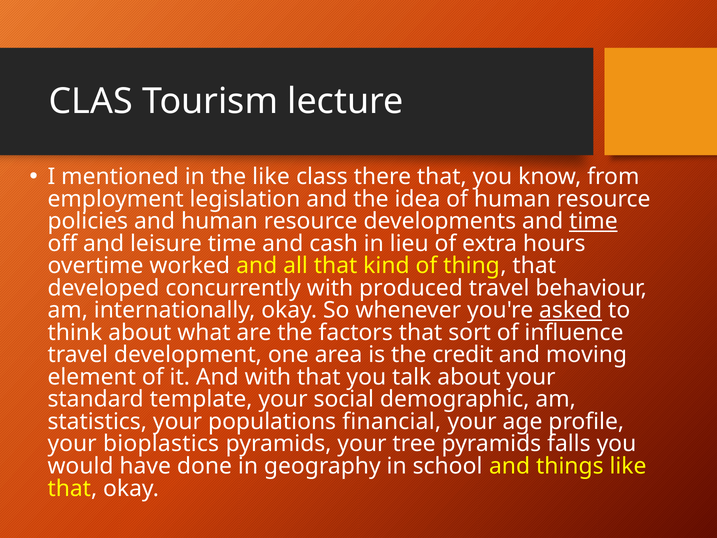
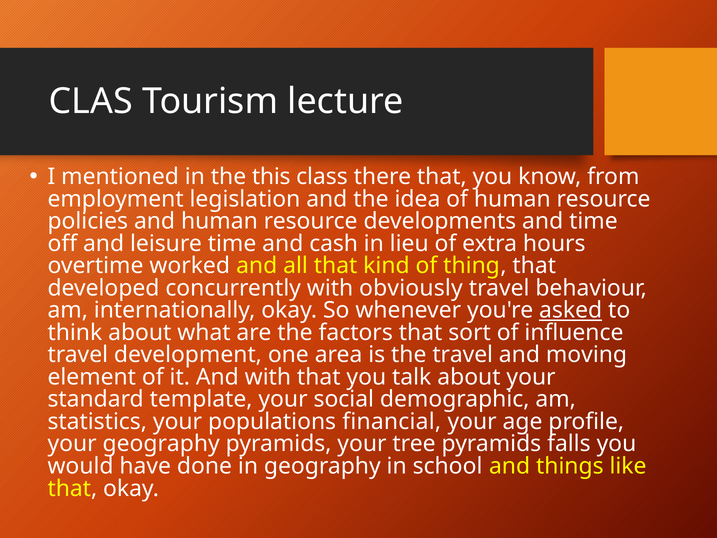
the like: like -> this
time at (593, 221) underline: present -> none
produced: produced -> obviously
the credit: credit -> travel
your bioplastics: bioplastics -> geography
